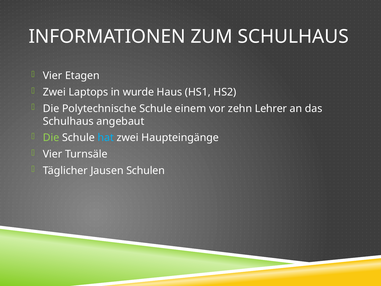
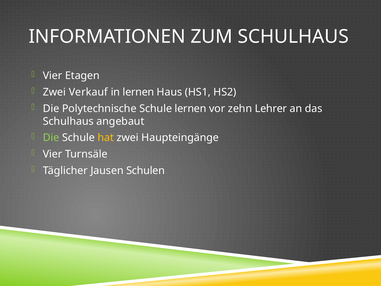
Laptops: Laptops -> Verkauf
in wurde: wurde -> lernen
Schule einem: einem -> lernen
hat colour: light blue -> yellow
